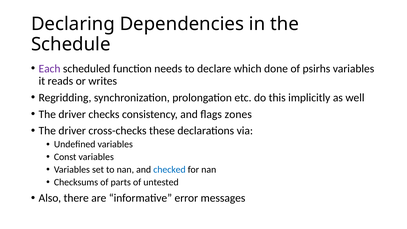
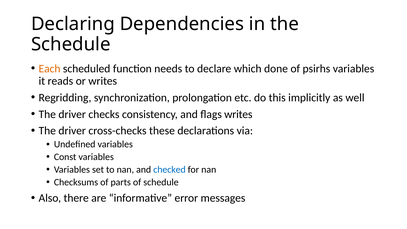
Each colour: purple -> orange
flags zones: zones -> writes
of untested: untested -> schedule
